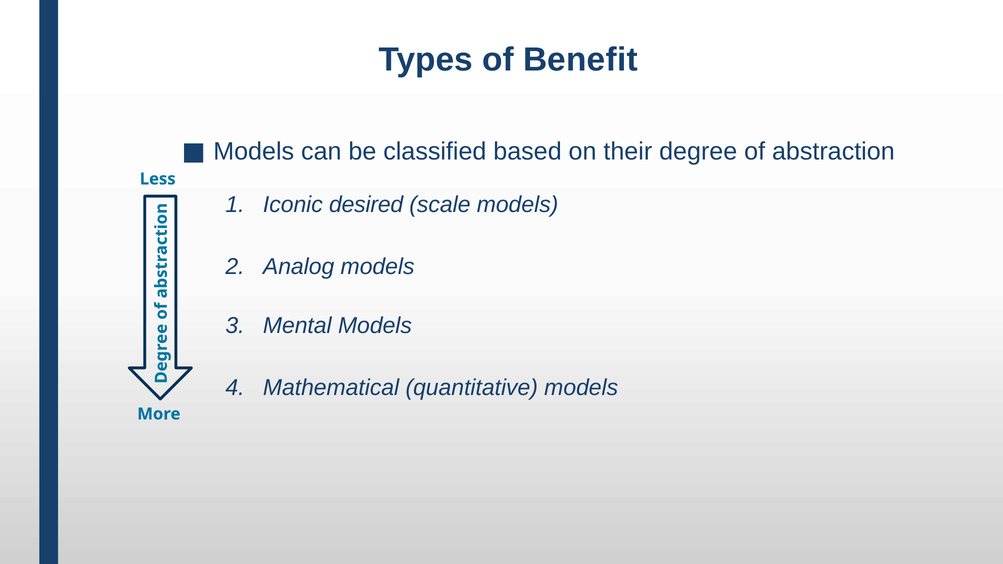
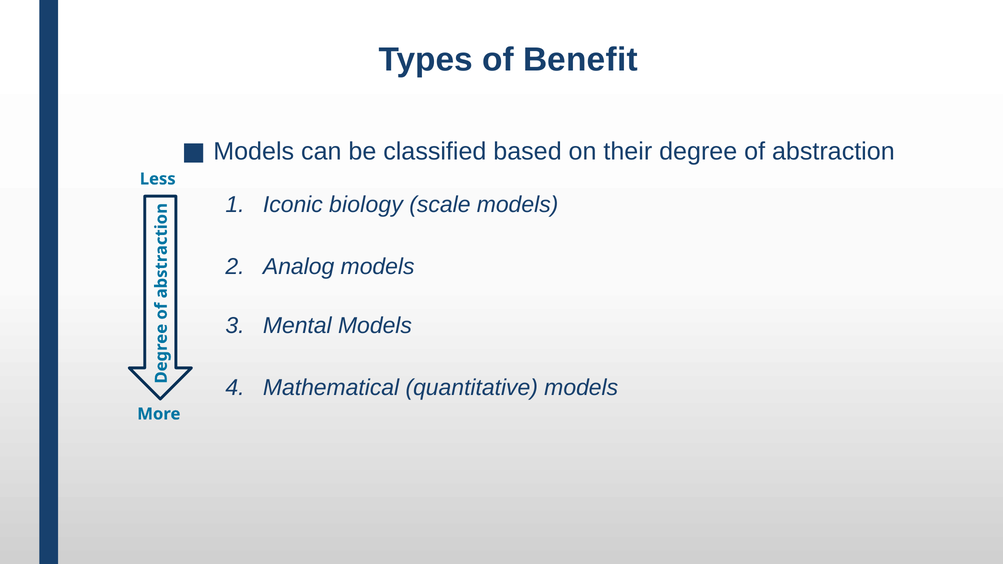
desired: desired -> biology
